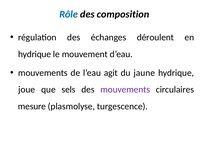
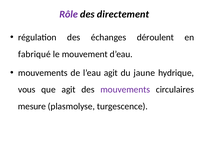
Rôle colour: blue -> purple
composition: composition -> directement
hydrique at (35, 54): hydrique -> fabriqué
joue: joue -> vous
que sels: sels -> agit
